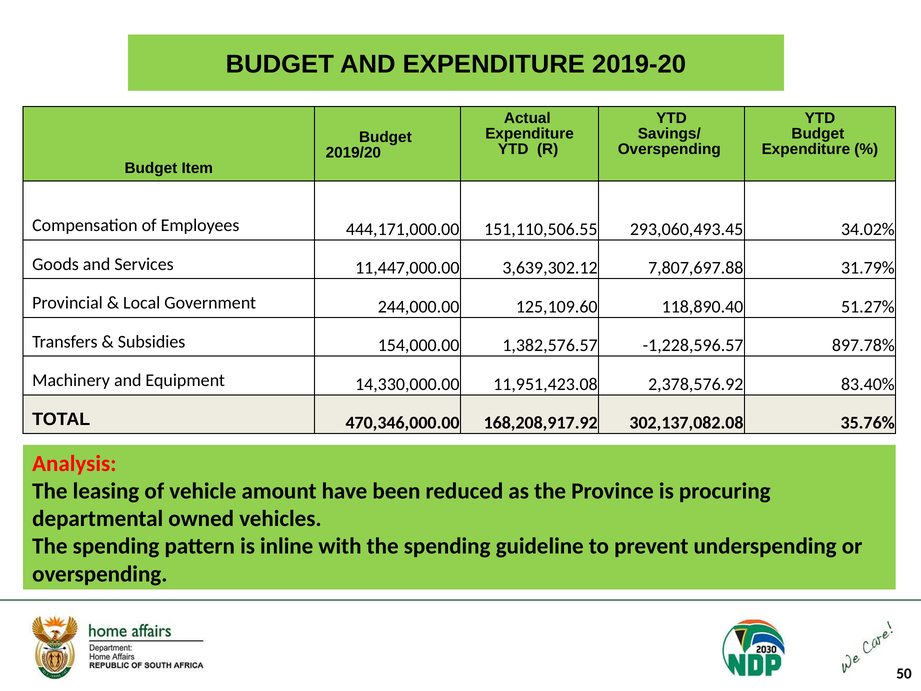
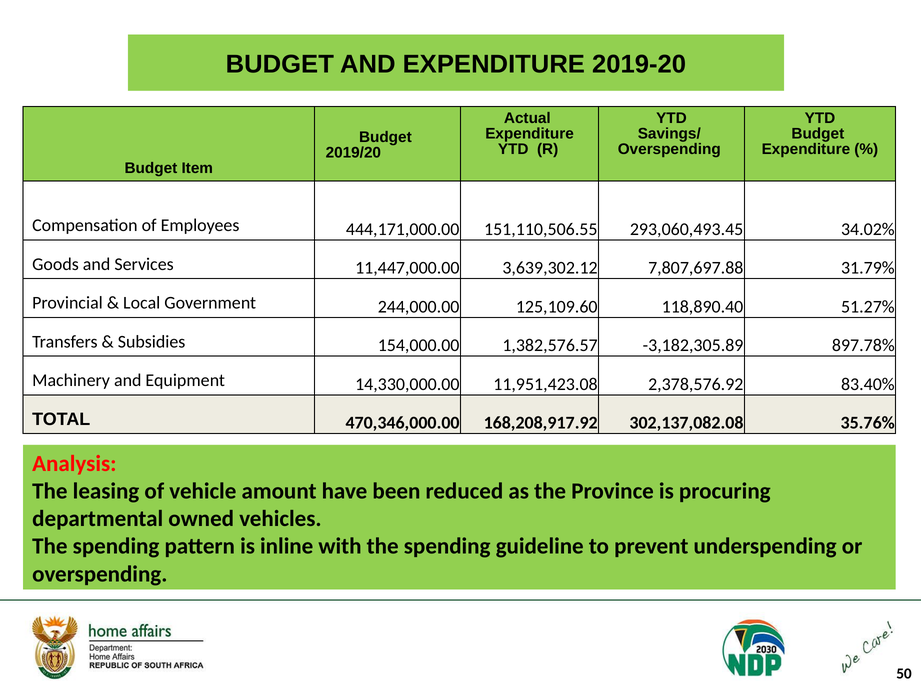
-1,228,596.57: -1,228,596.57 -> -3,182,305.89
